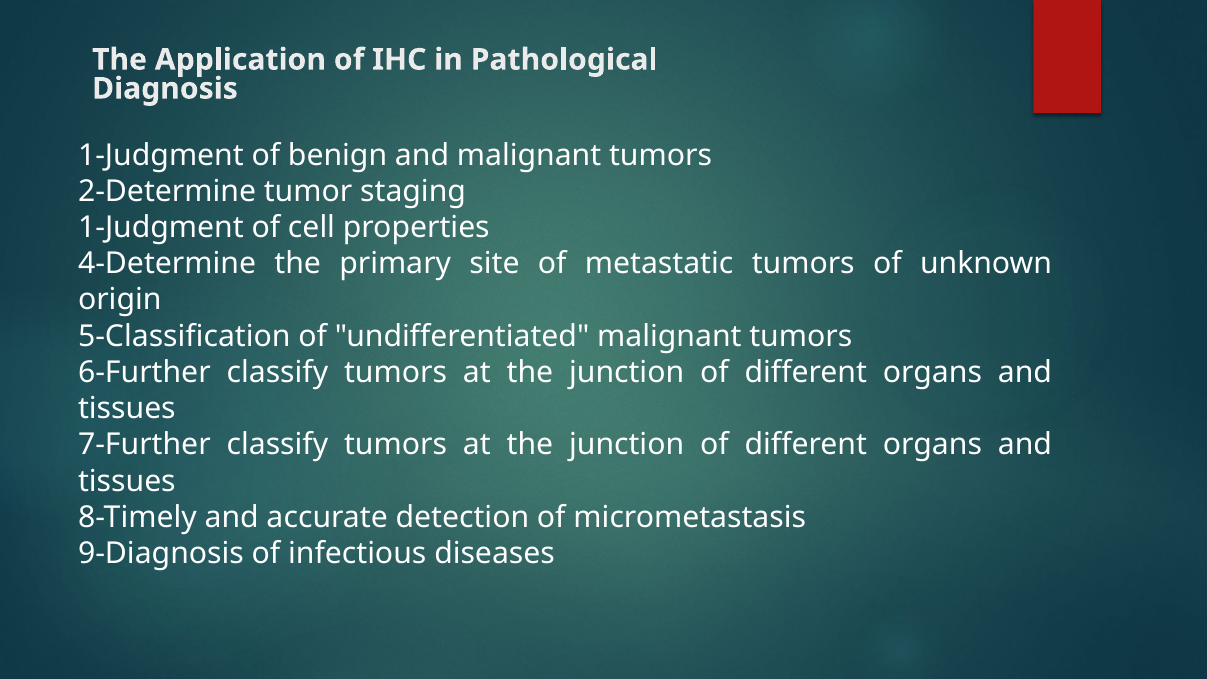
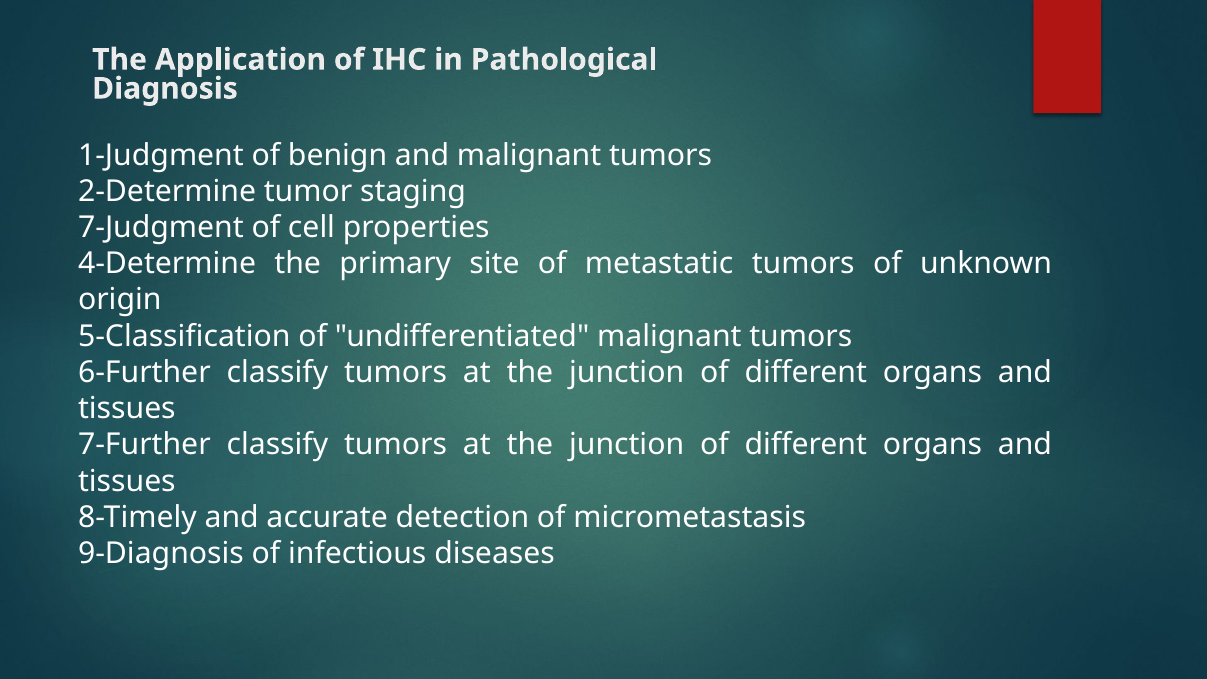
1-Judgment at (161, 228): 1-Judgment -> 7-Judgment
